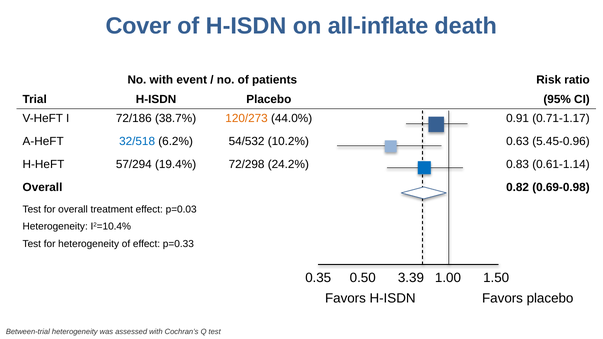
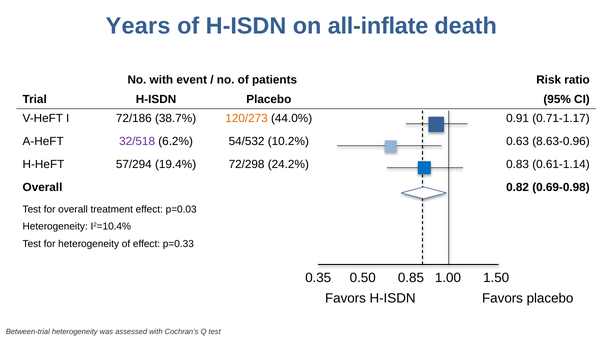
Cover: Cover -> Years
32/518 colour: blue -> purple
5.45-0.96: 5.45-0.96 -> 8.63-0.96
3.39: 3.39 -> 0.85
